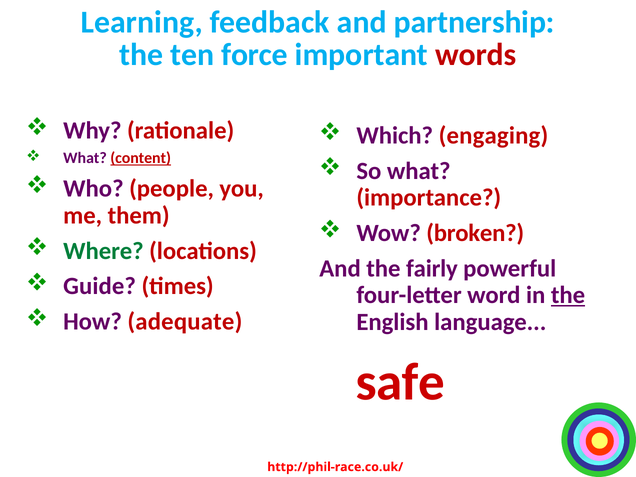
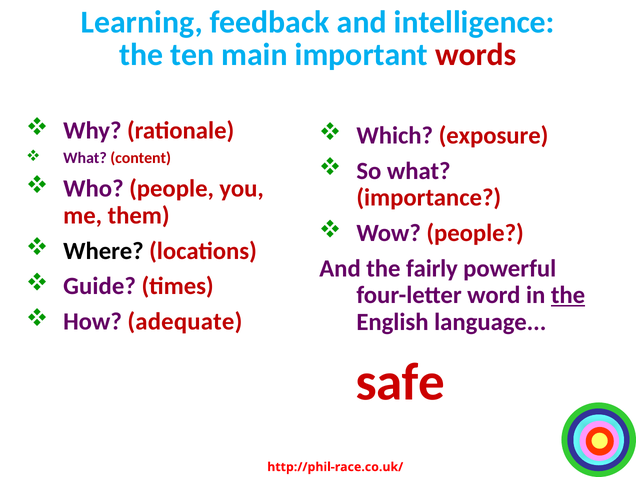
partnership: partnership -> intelligence
force: force -> main
engaging: engaging -> exposure
content underline: present -> none
Wow broken: broken -> people
Where colour: green -> black
